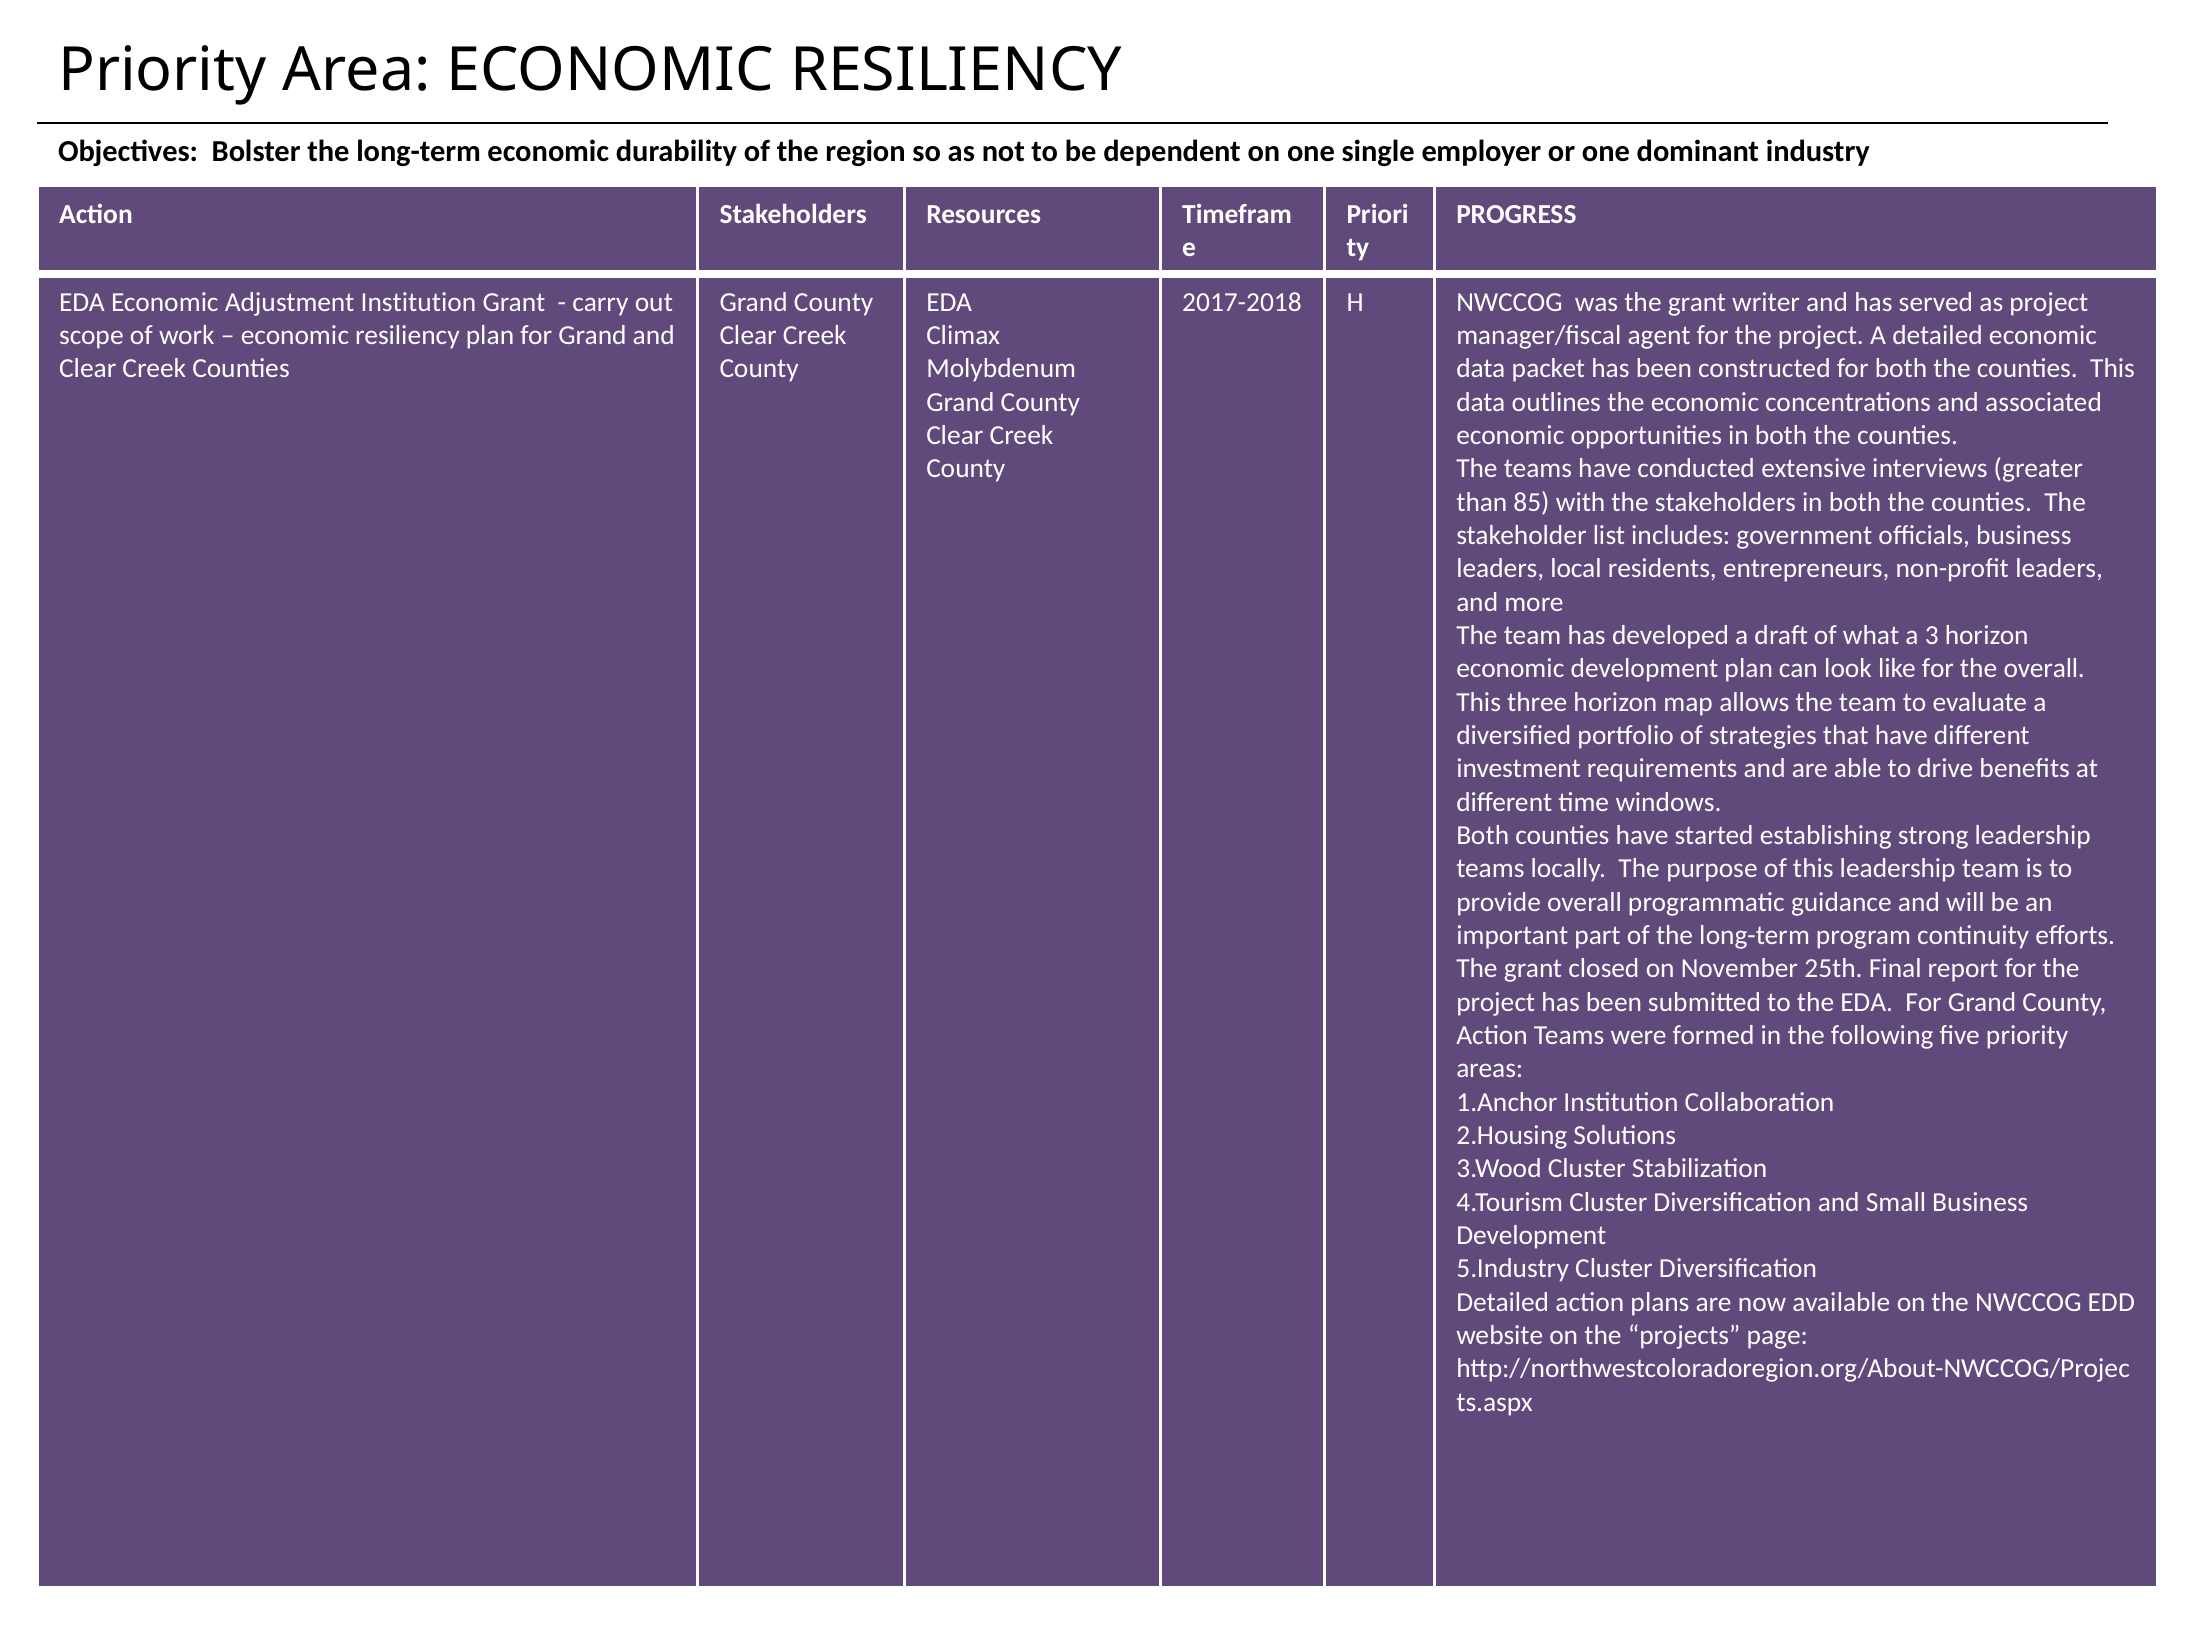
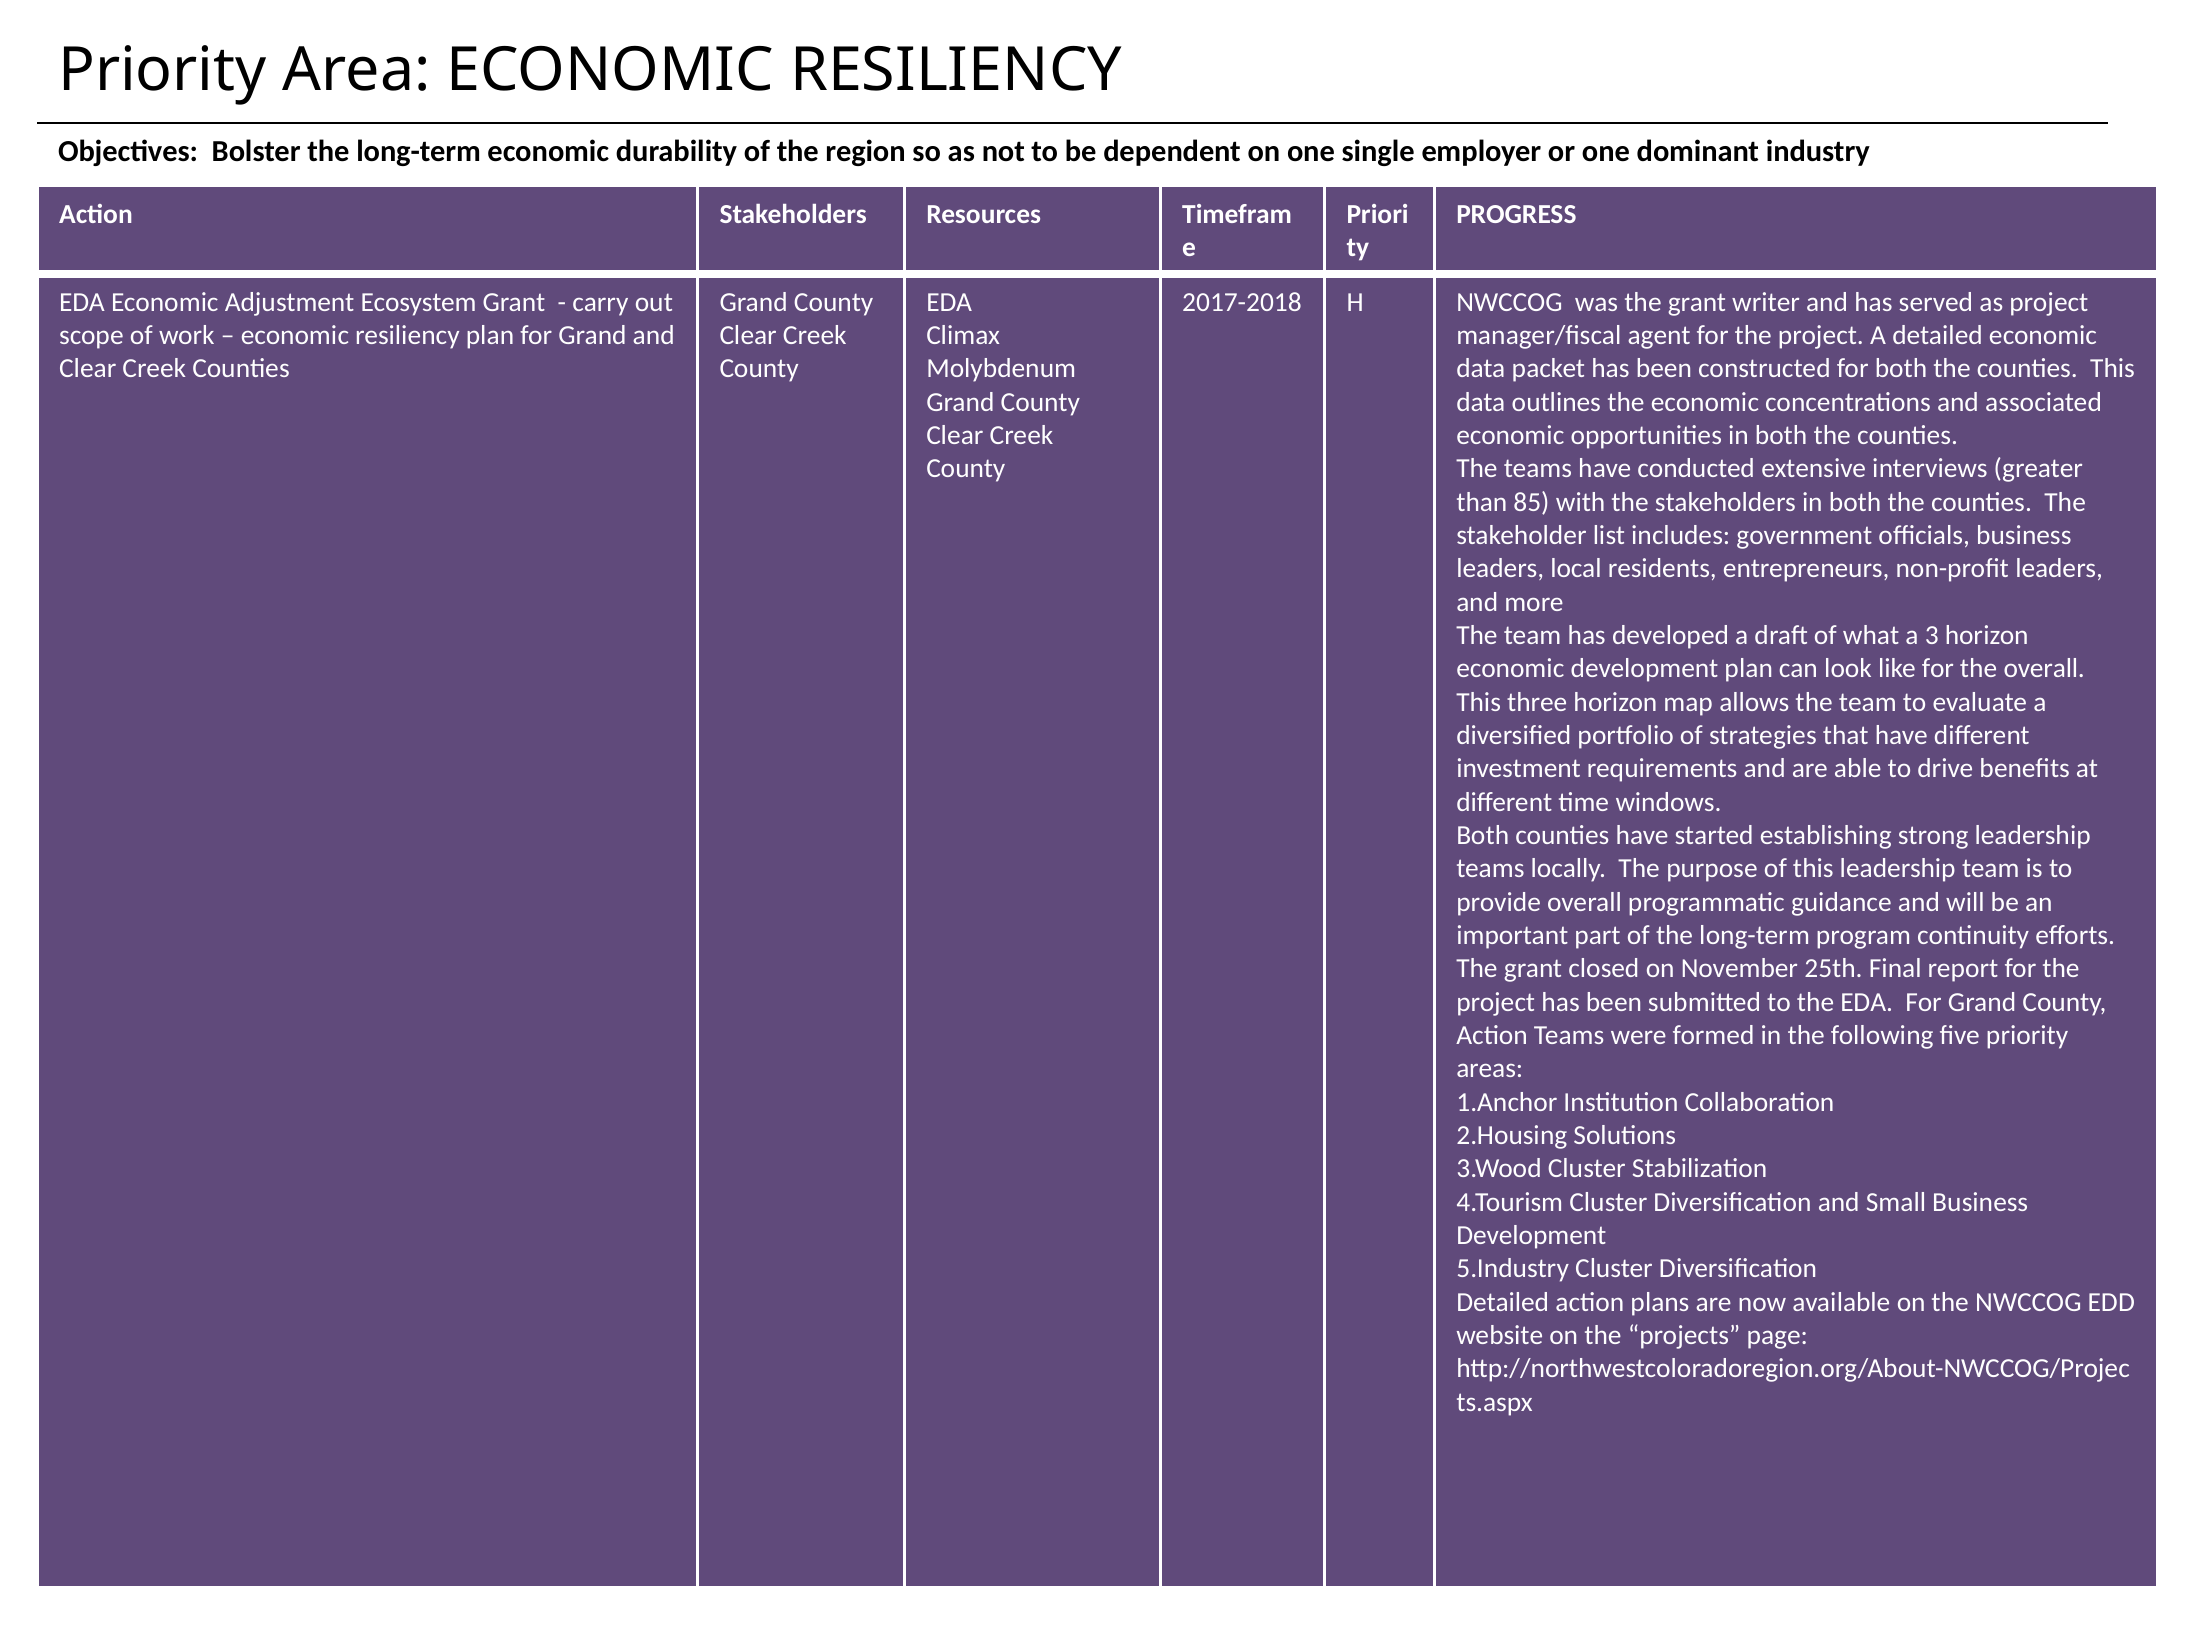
Adjustment Institution: Institution -> Ecosystem
